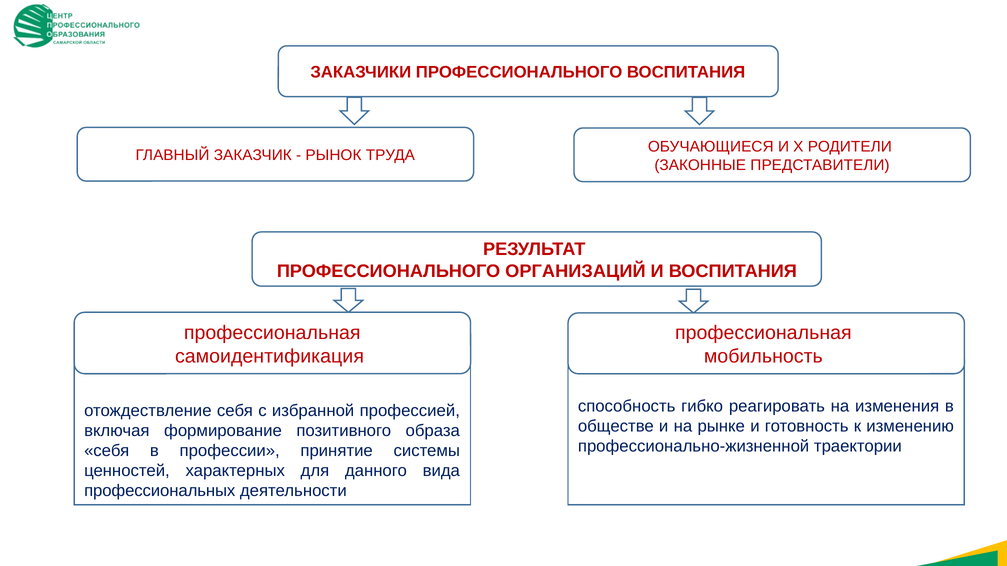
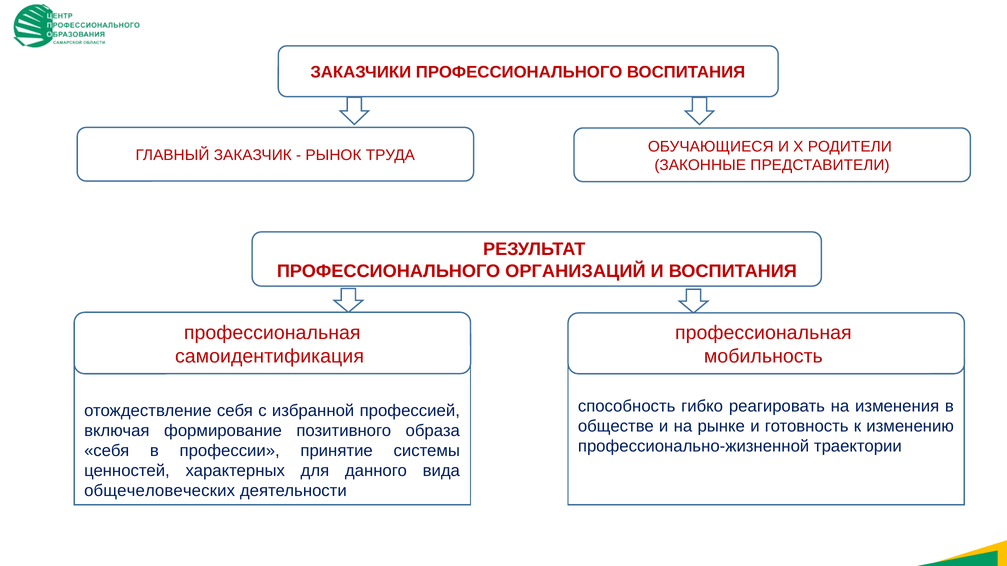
профессиональных: профессиональных -> общечеловеческих
